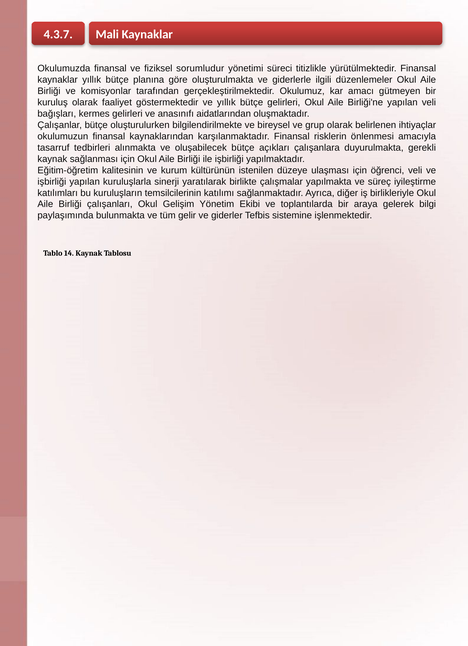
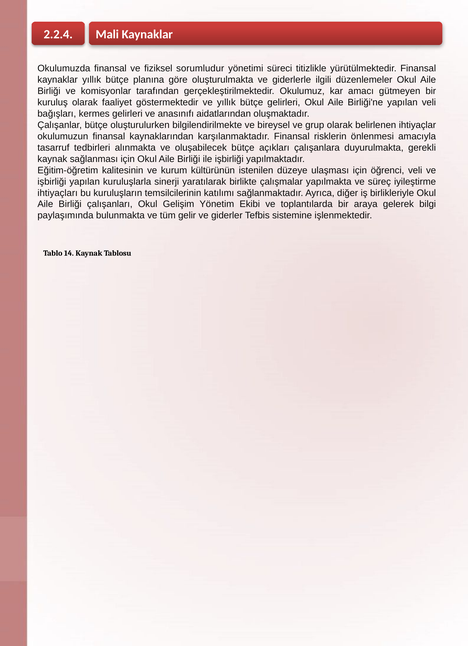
4.3.7: 4.3.7 -> 2.2.4
katılımları: katılımları -> ihtiyaçları
